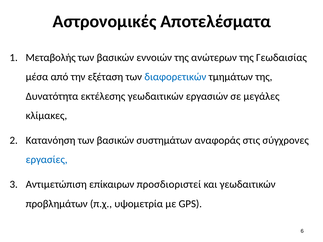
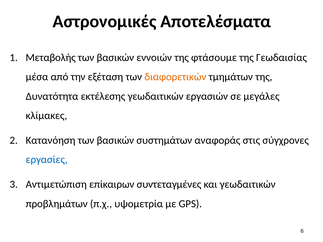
ανώτερων: ανώτερων -> φτάσουμε
διαφορετικών colour: blue -> orange
προσδιοριστεί: προσδιοριστεί -> συντεταγμένες
